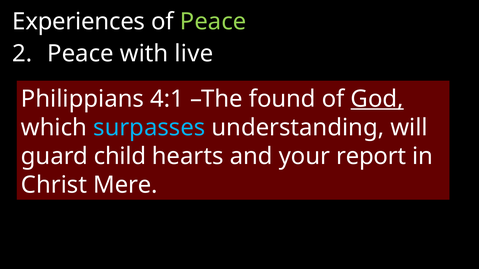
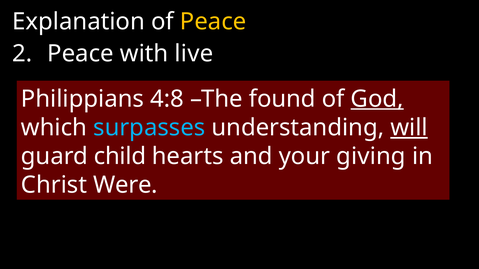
Experiences: Experiences -> Explanation
Peace at (213, 21) colour: light green -> yellow
4:1: 4:1 -> 4:8
will underline: none -> present
report: report -> giving
Mere: Mere -> Were
